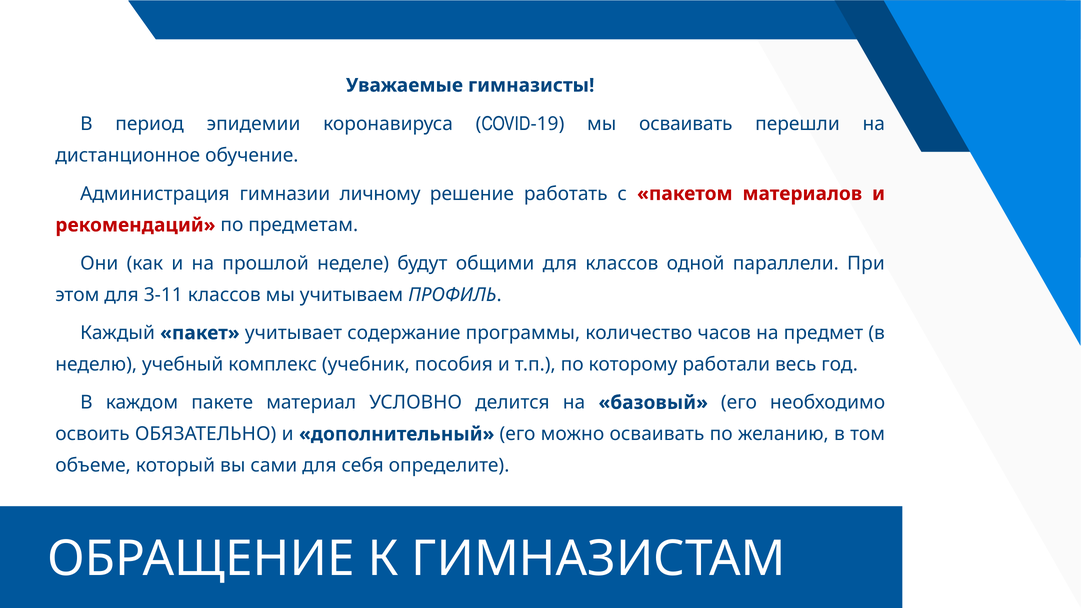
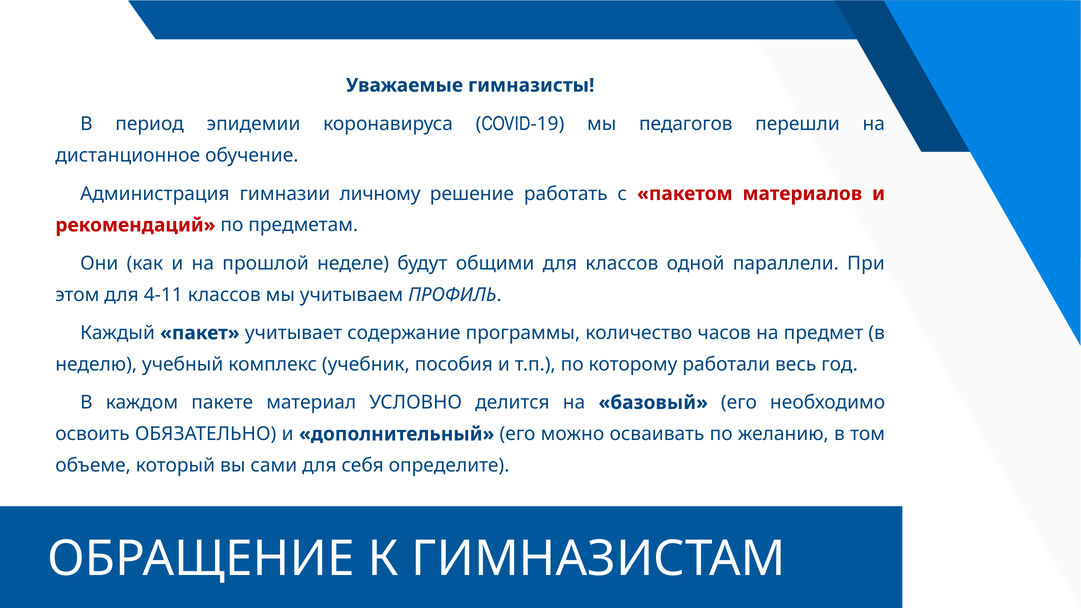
мы осваивать: осваивать -> педагогов
3-11: 3-11 -> 4-11
